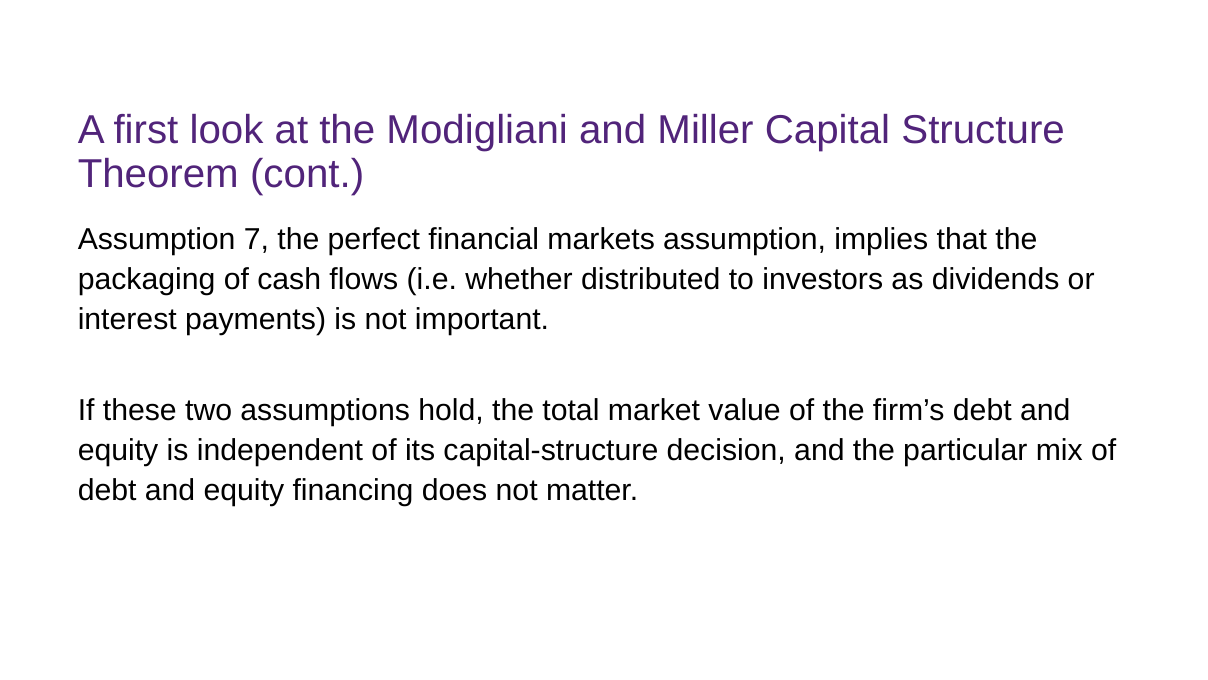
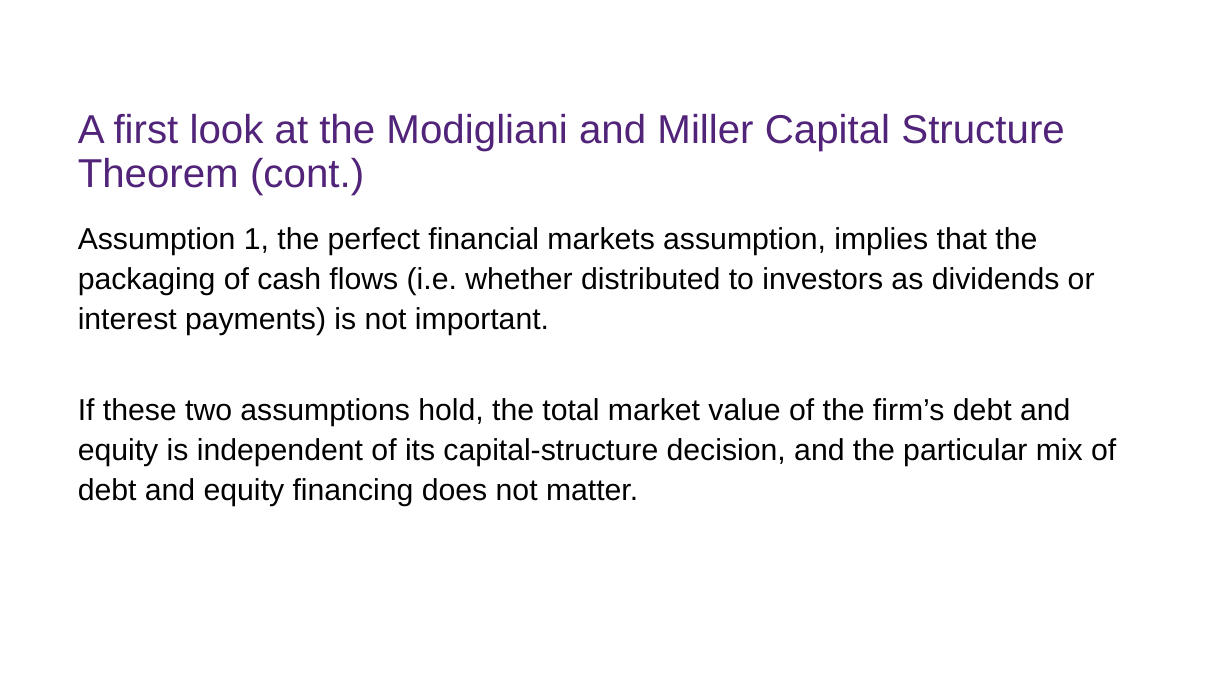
7: 7 -> 1
